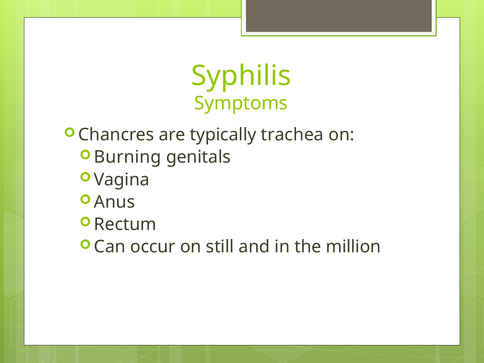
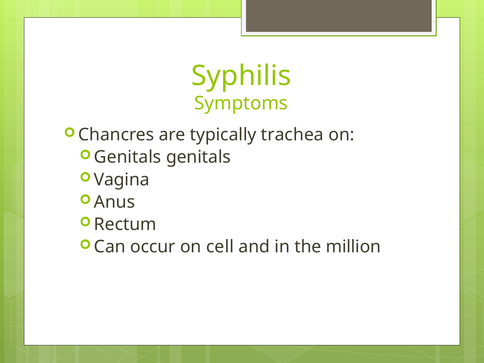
Burning at (128, 157): Burning -> Genitals
still: still -> cell
